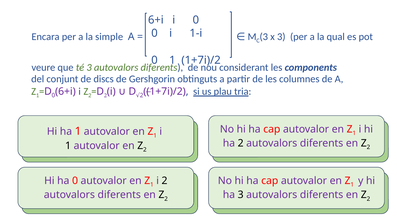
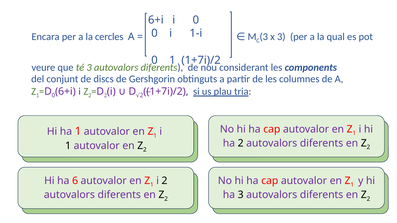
simple: simple -> cercles
ha 0: 0 -> 6
